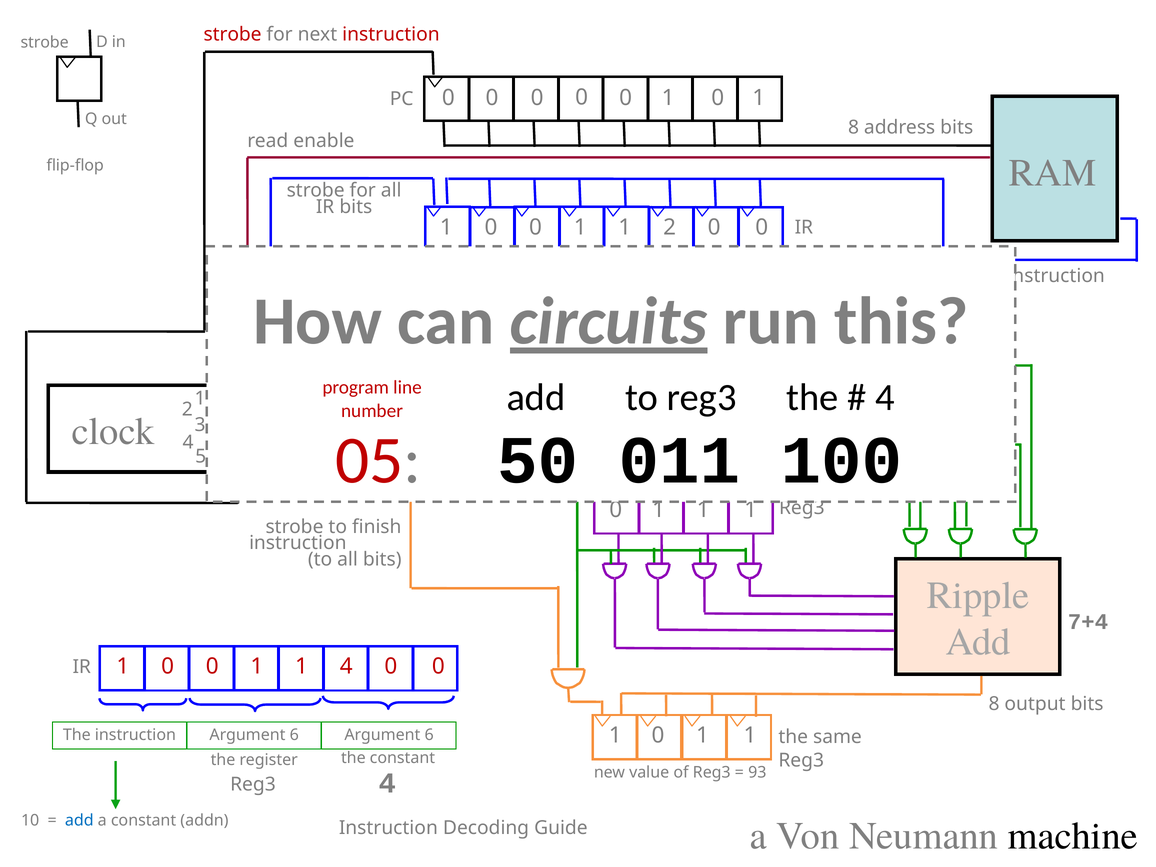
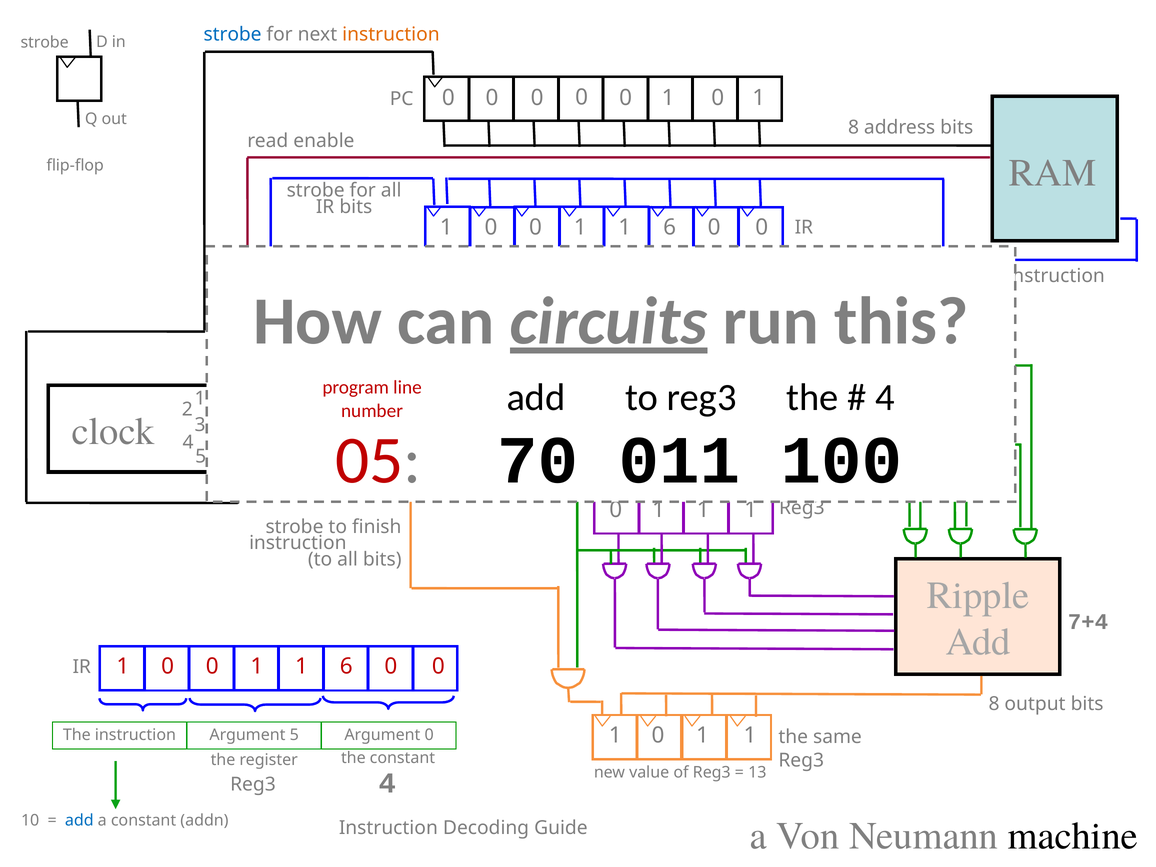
strobe at (233, 34) colour: red -> blue
instruction at (391, 34) colour: red -> orange
2 at (670, 227): 2 -> 6
50: 50 -> 70
4 at (346, 666): 4 -> 6
instruction Argument 6: 6 -> 5
6 at (429, 735): 6 -> 0
93: 93 -> 13
